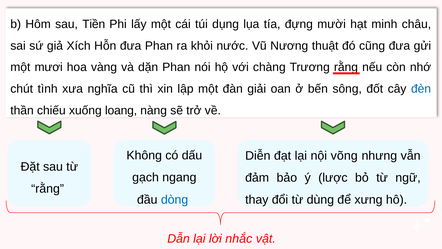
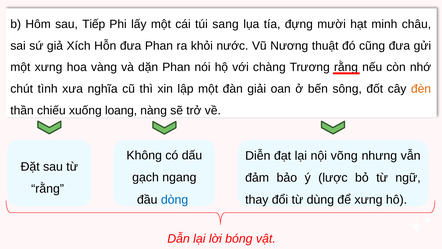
Tiền: Tiền -> Tiếp
dụng: dụng -> sang
một mươi: mươi -> xưng
đèn colour: blue -> orange
nhắc: nhắc -> bóng
